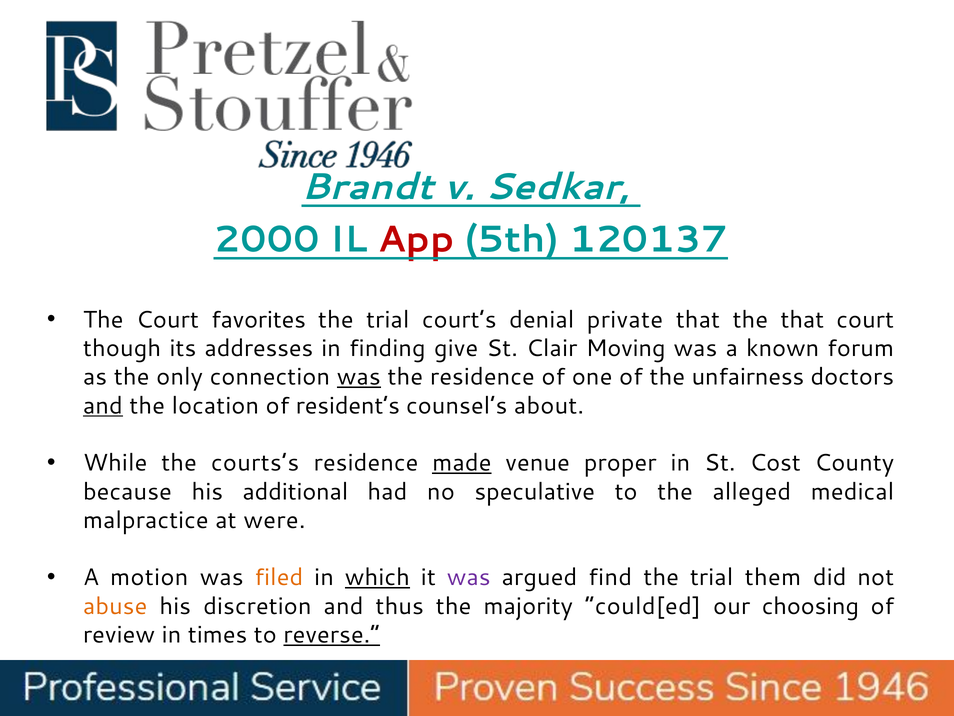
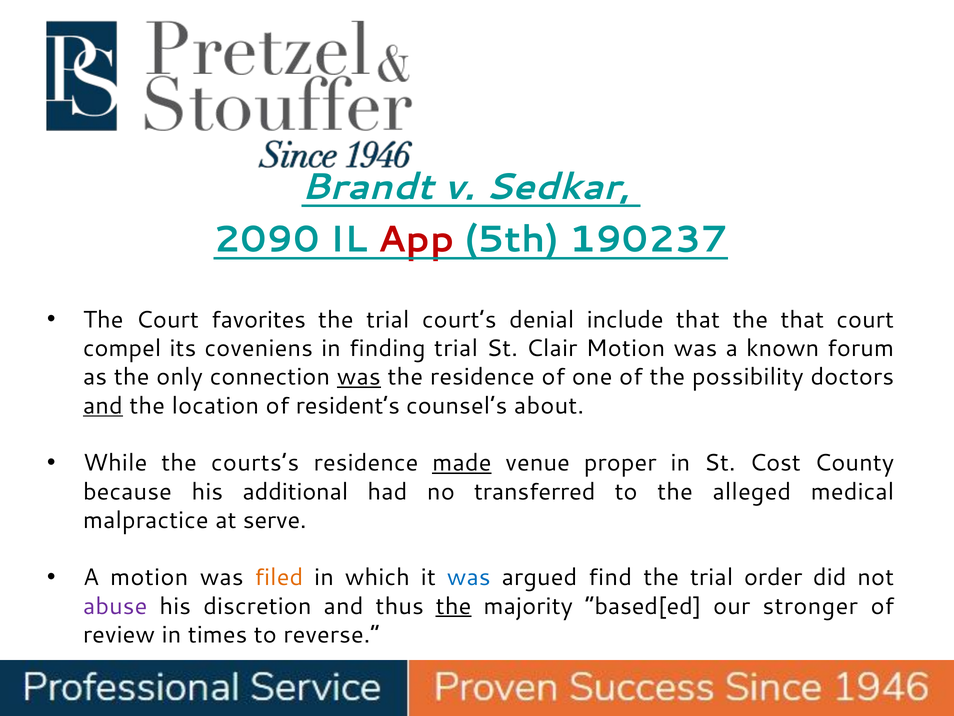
2000: 2000 -> 2090
120137: 120137 -> 190237
private: private -> include
though: though -> compel
addresses: addresses -> coveniens
finding give: give -> trial
Clair Moving: Moving -> Motion
unfairness: unfairness -> possibility
speculative: speculative -> transferred
were: were -> serve
which underline: present -> none
was at (469, 577) colour: purple -> blue
them: them -> order
abuse colour: orange -> purple
the at (454, 606) underline: none -> present
could[ed: could[ed -> based[ed
choosing: choosing -> stronger
reverse underline: present -> none
